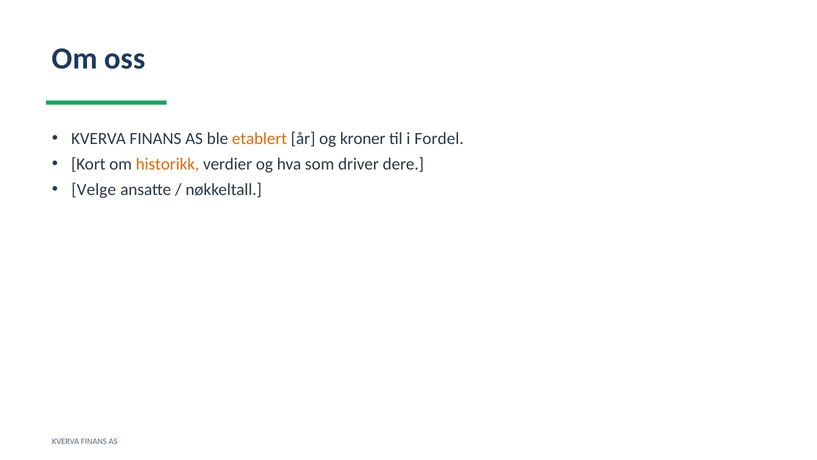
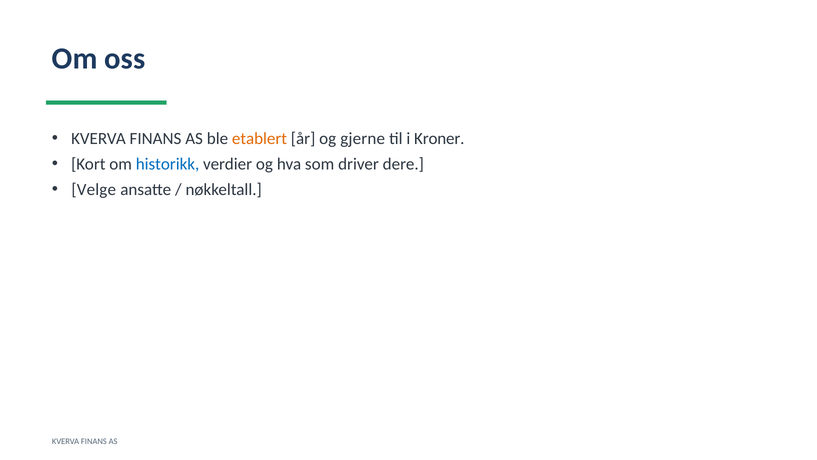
kroner: kroner -> gjerne
Fordel: Fordel -> Kroner
historikk colour: orange -> blue
